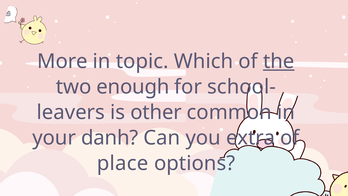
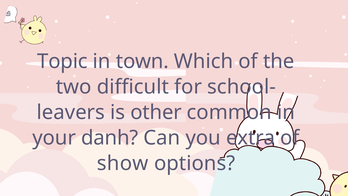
More: More -> Topic
topic: topic -> town
the underline: present -> none
enough: enough -> difficult
place: place -> show
